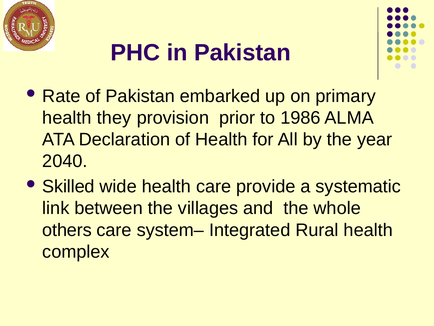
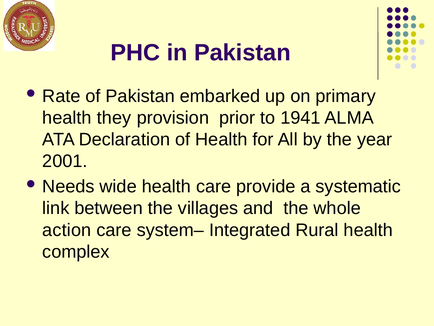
1986: 1986 -> 1941
2040: 2040 -> 2001
Skilled: Skilled -> Needs
others: others -> action
